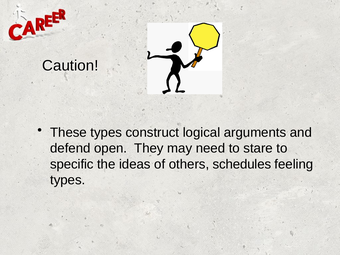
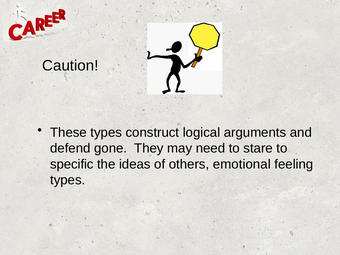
open: open -> gone
schedules: schedules -> emotional
